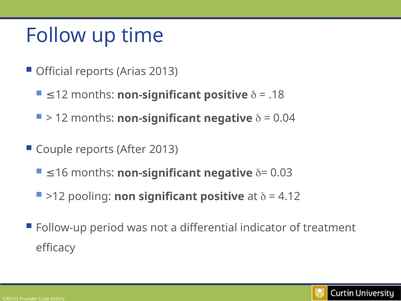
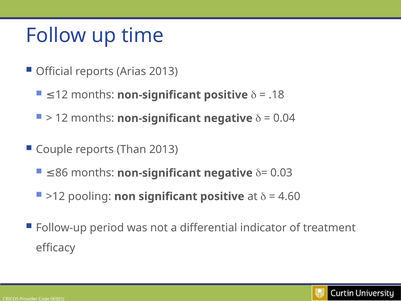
After: After -> Than
16: 16 -> 86
4.12: 4.12 -> 4.60
